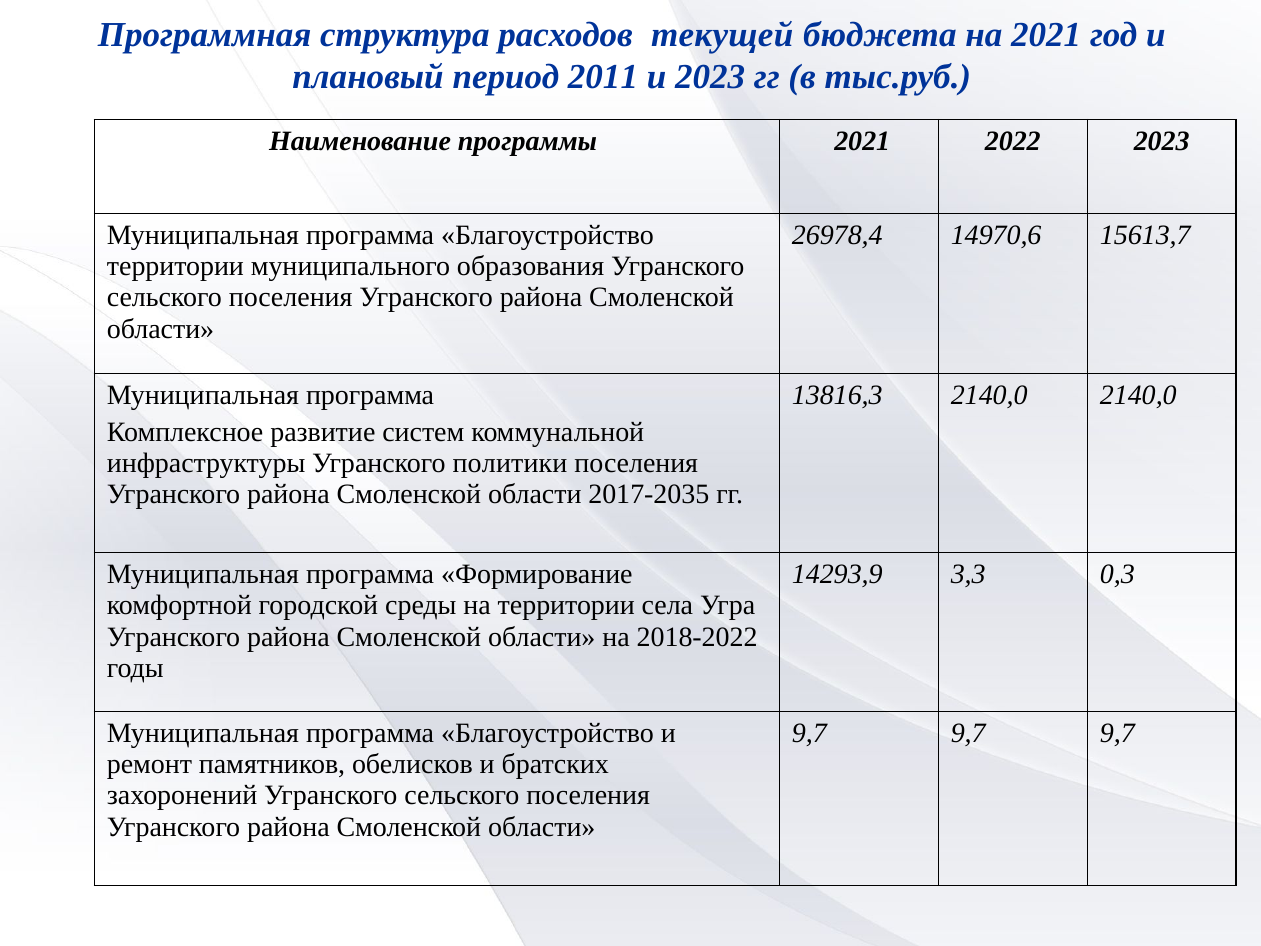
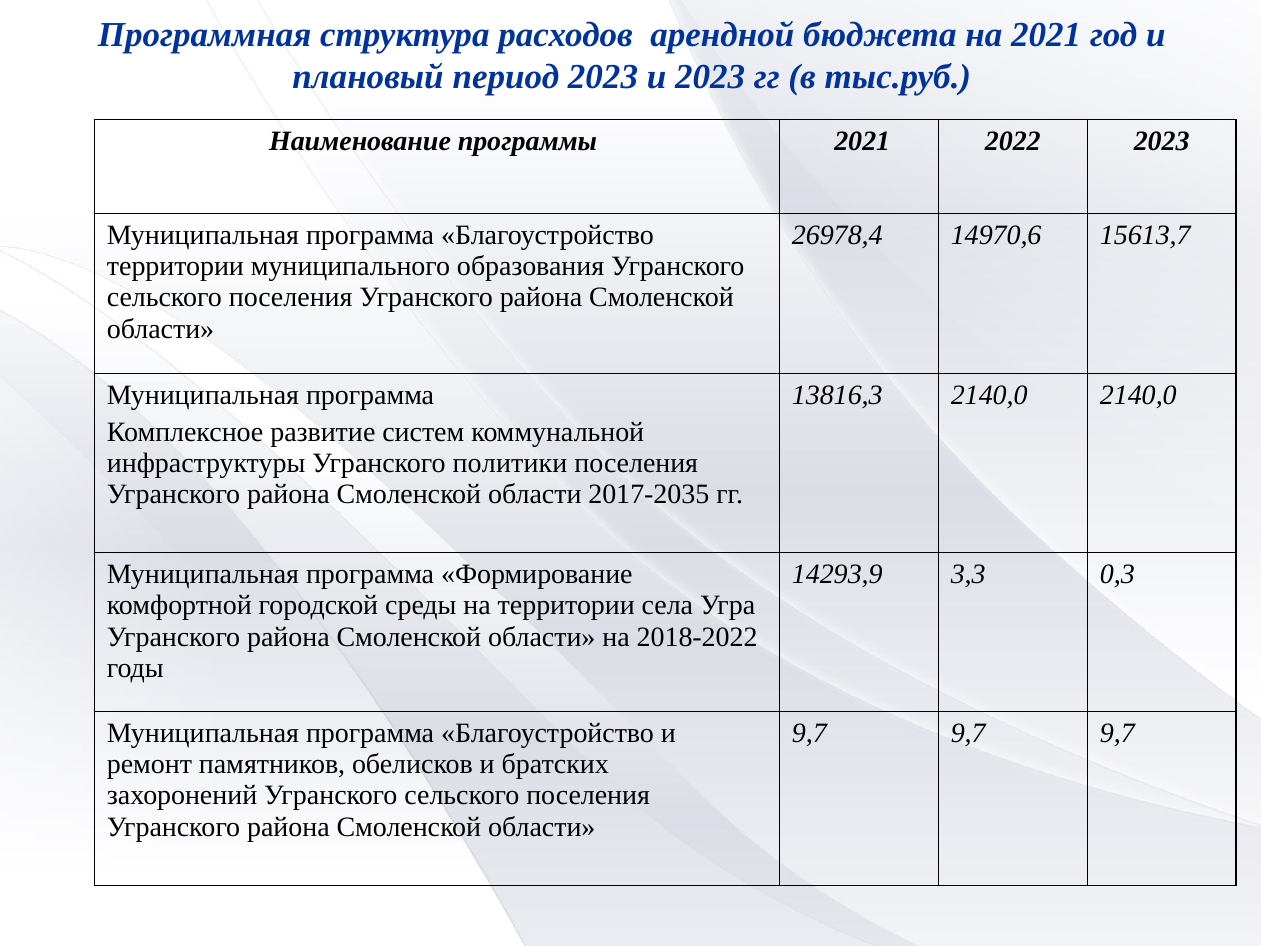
текущей: текущей -> арендной
период 2011: 2011 -> 2023
